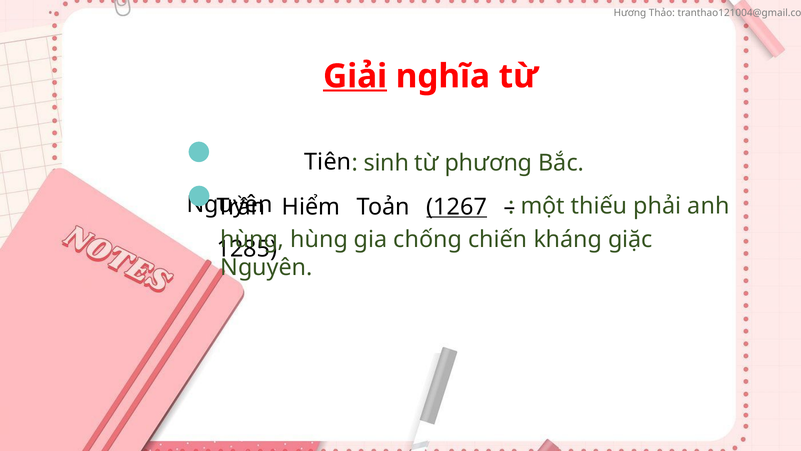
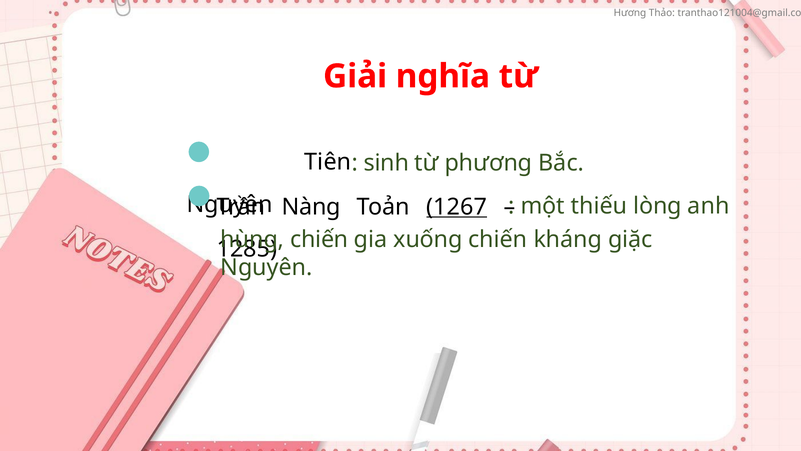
Giải underline: present -> none
phải: phải -> lòng
Hiểm: Hiểm -> Nàng
hùng at (319, 239): hùng -> chiến
chống: chống -> xuống
